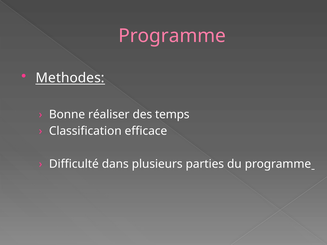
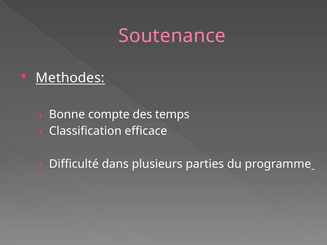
Programme at (172, 36): Programme -> Soutenance
réaliser: réaliser -> compte
